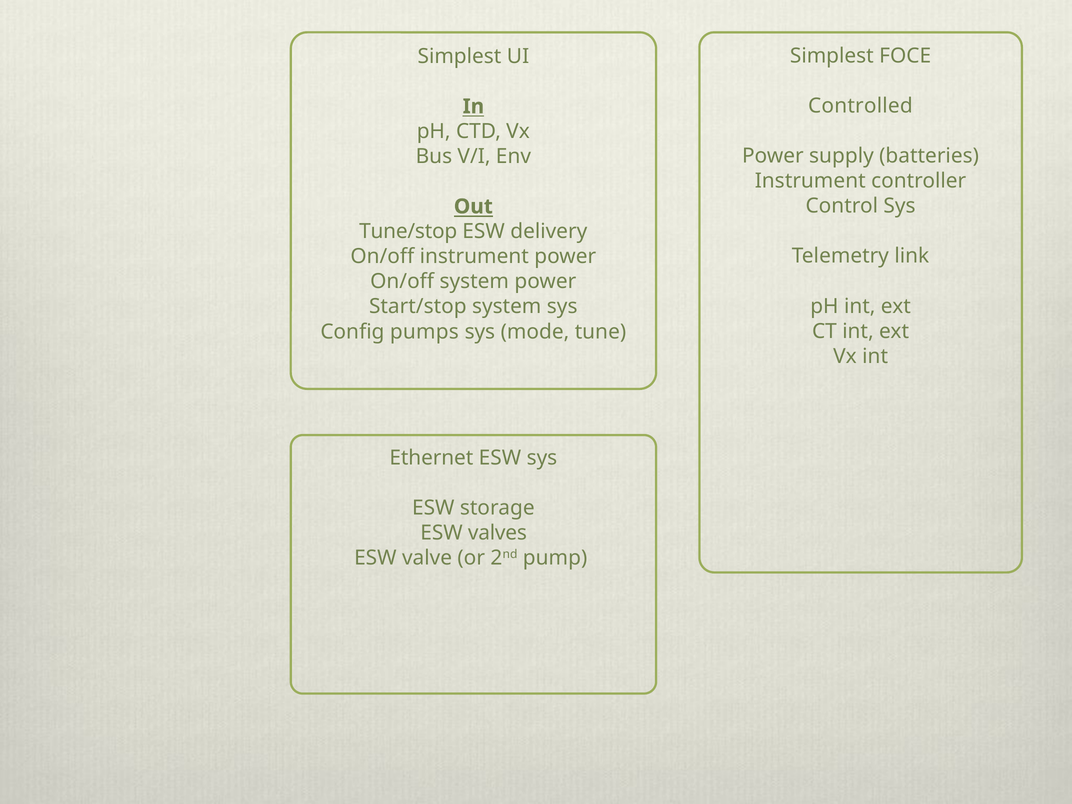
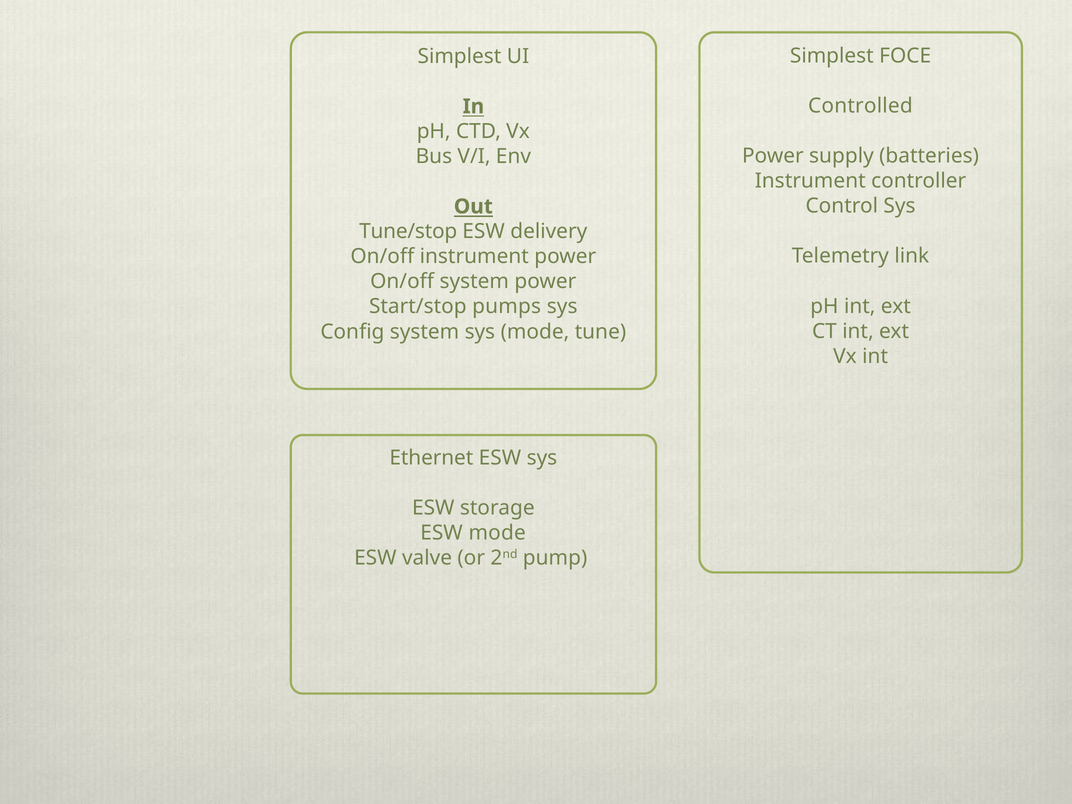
Start/stop system: system -> pumps
Config pumps: pumps -> system
ESW valves: valves -> mode
